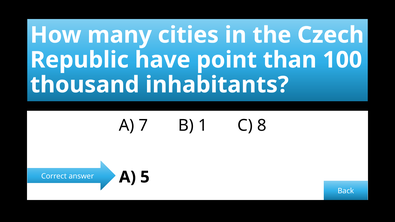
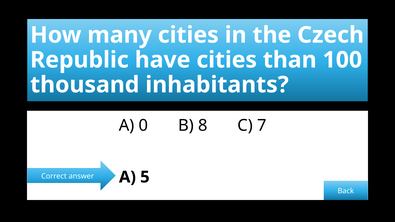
have point: point -> cities
7: 7 -> 0
1: 1 -> 8
8: 8 -> 7
